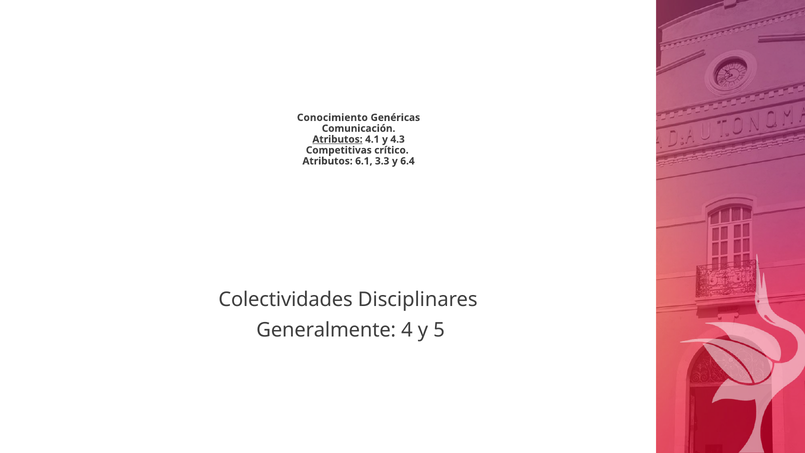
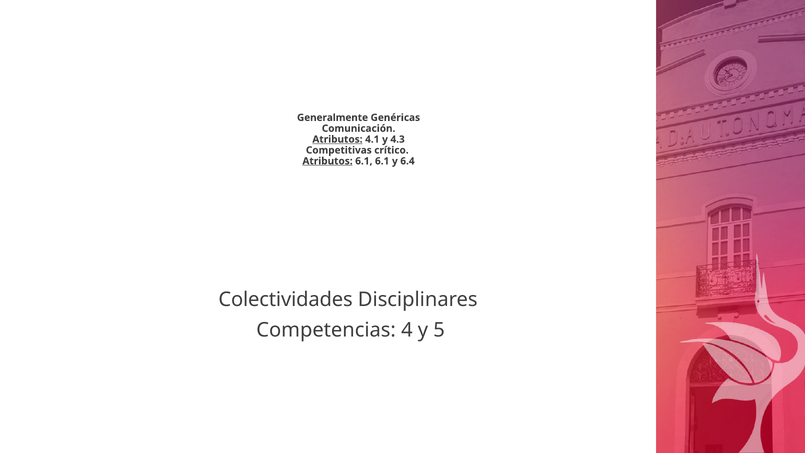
Conocimiento: Conocimiento -> Generalmente
Atributos at (328, 161) underline: none -> present
6.1 3.3: 3.3 -> 6.1
Generalmente: Generalmente -> Competencias
